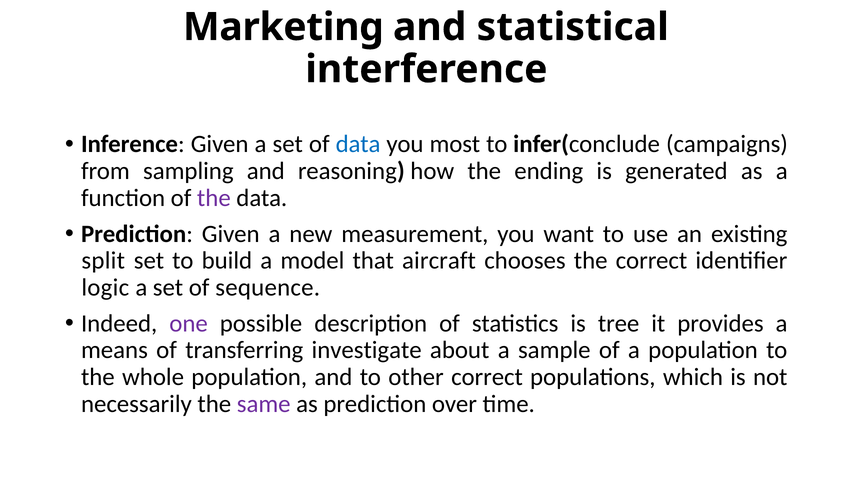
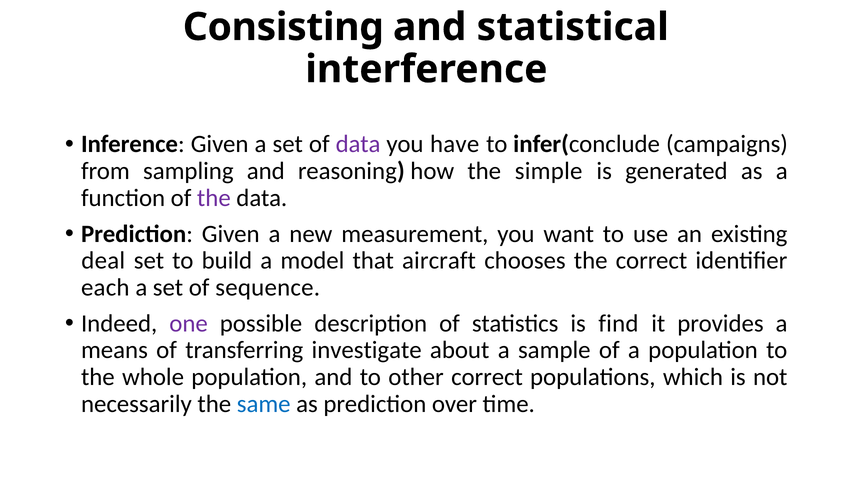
Marketing: Marketing -> Consisting
data at (358, 144) colour: blue -> purple
most: most -> have
ending: ending -> simple
split: split -> deal
logic: logic -> each
tree: tree -> find
same colour: purple -> blue
